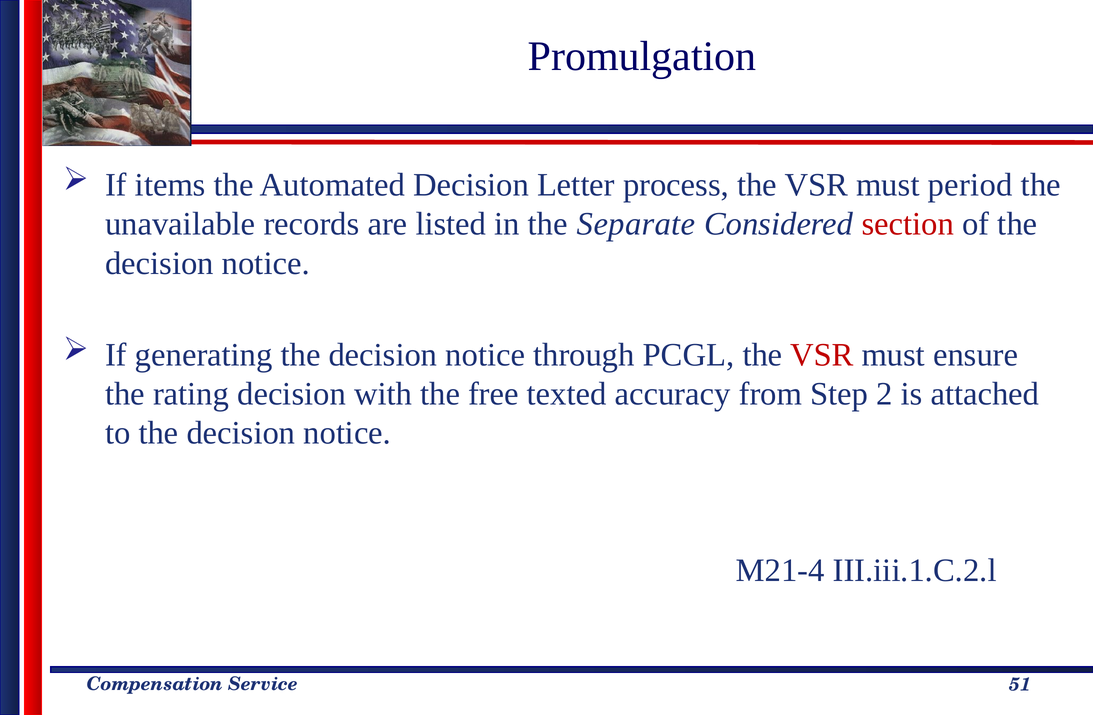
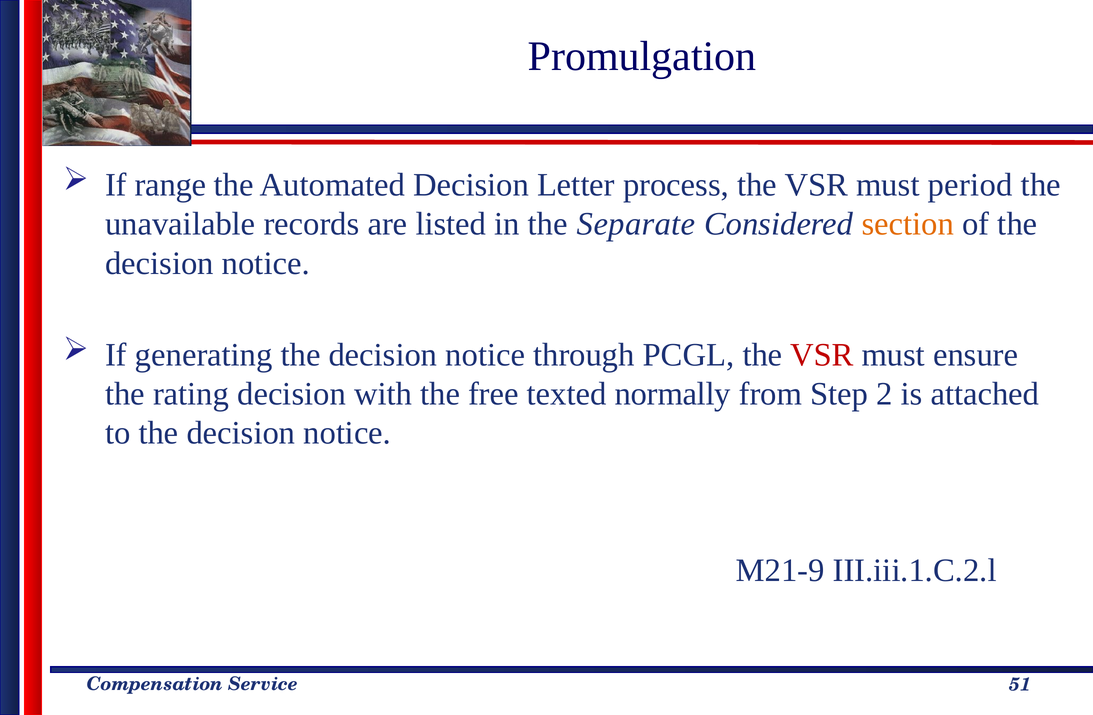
items: items -> range
section colour: red -> orange
accuracy: accuracy -> normally
M21-4: M21-4 -> M21-9
